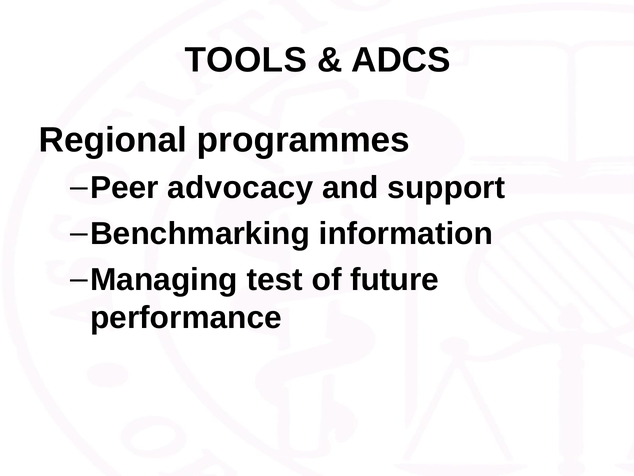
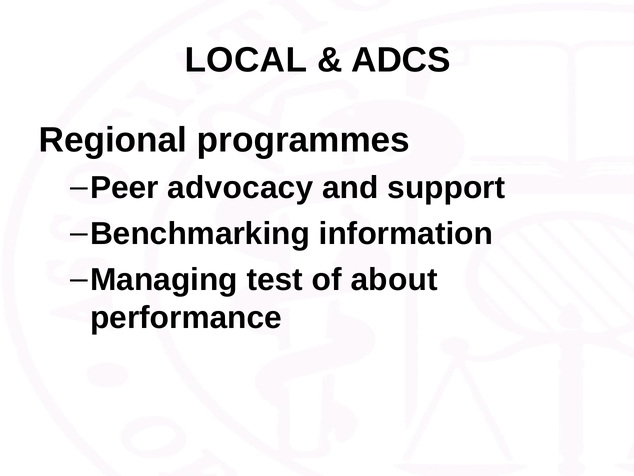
TOOLS: TOOLS -> LOCAL
future: future -> about
